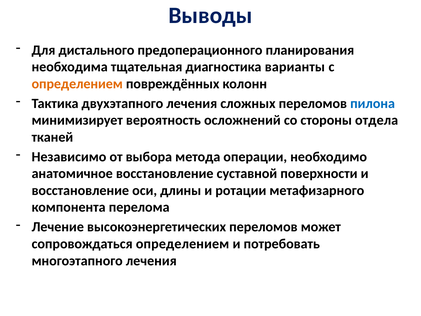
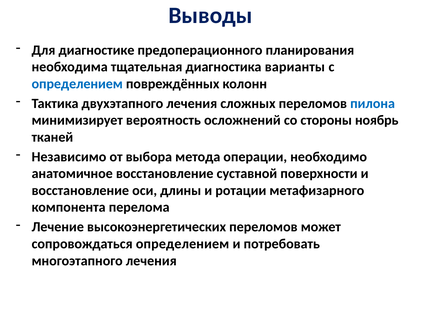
дистального: дистального -> диагностике
определением at (77, 84) colour: orange -> blue
отдела: отдела -> ноябрь
